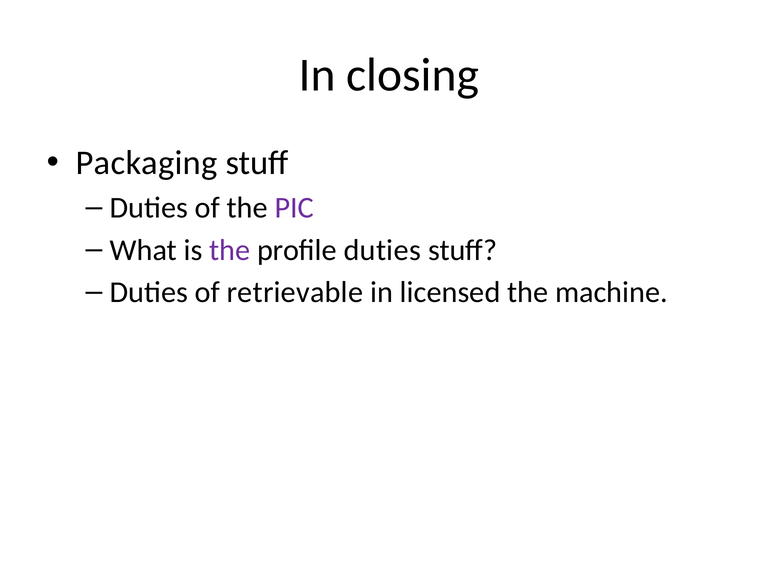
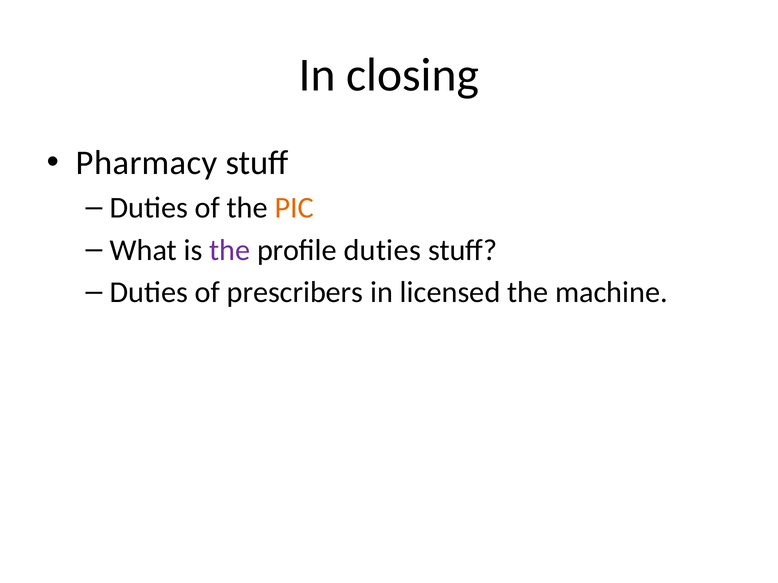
Packaging: Packaging -> Pharmacy
PIC colour: purple -> orange
retrievable: retrievable -> prescribers
